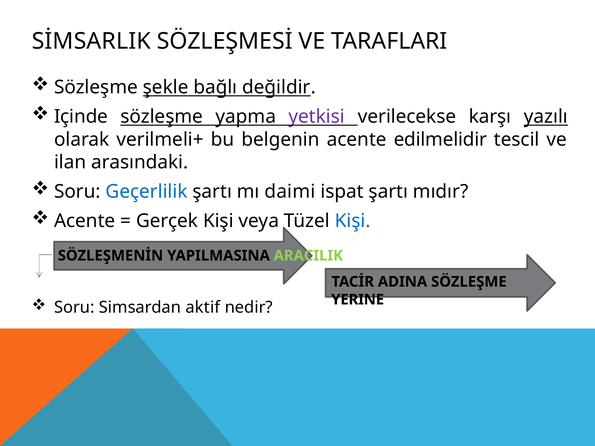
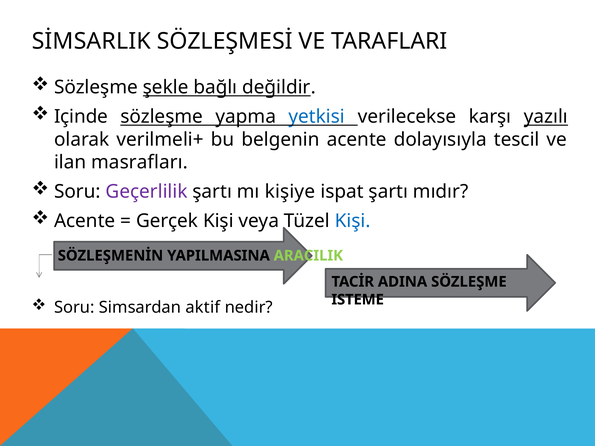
yetkisi colour: purple -> blue
edilmelidir: edilmelidir -> dolayısıyla
arasındaki: arasındaki -> masrafları
Geçerlilik colour: blue -> purple
daimi: daimi -> kişiye
YERINE: YERINE -> ISTEME
